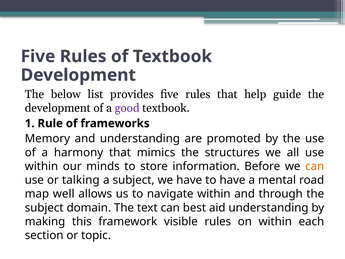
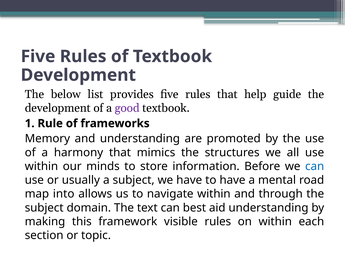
can at (315, 166) colour: orange -> blue
talking: talking -> usually
well: well -> into
